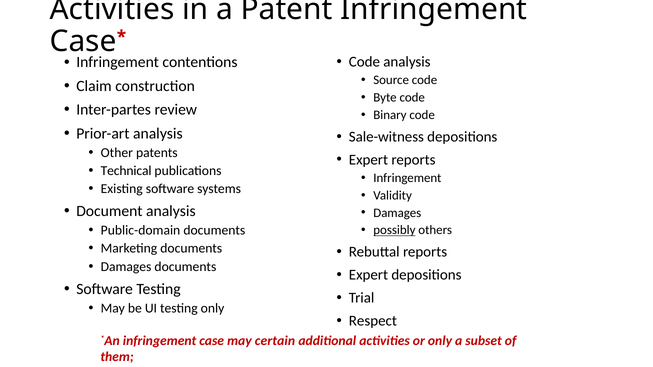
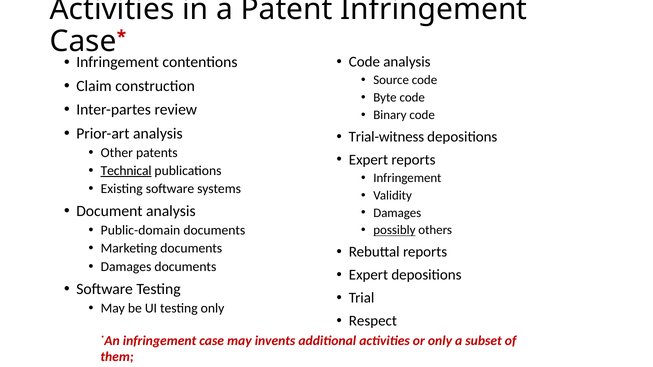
Sale-witness: Sale-witness -> Trial-witness
Technical underline: none -> present
certain: certain -> invents
